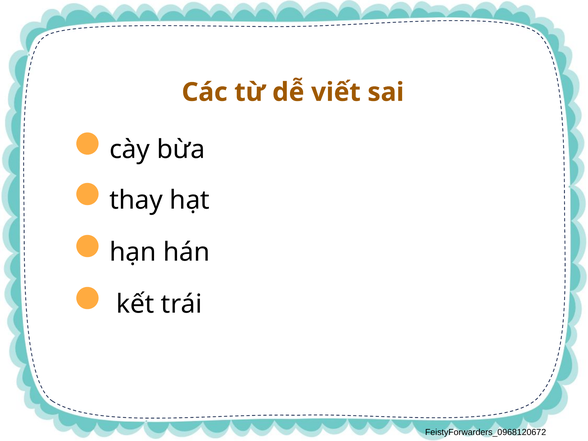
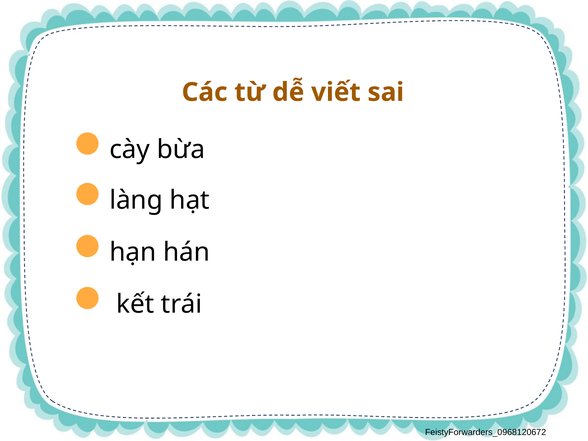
thay: thay -> làng
